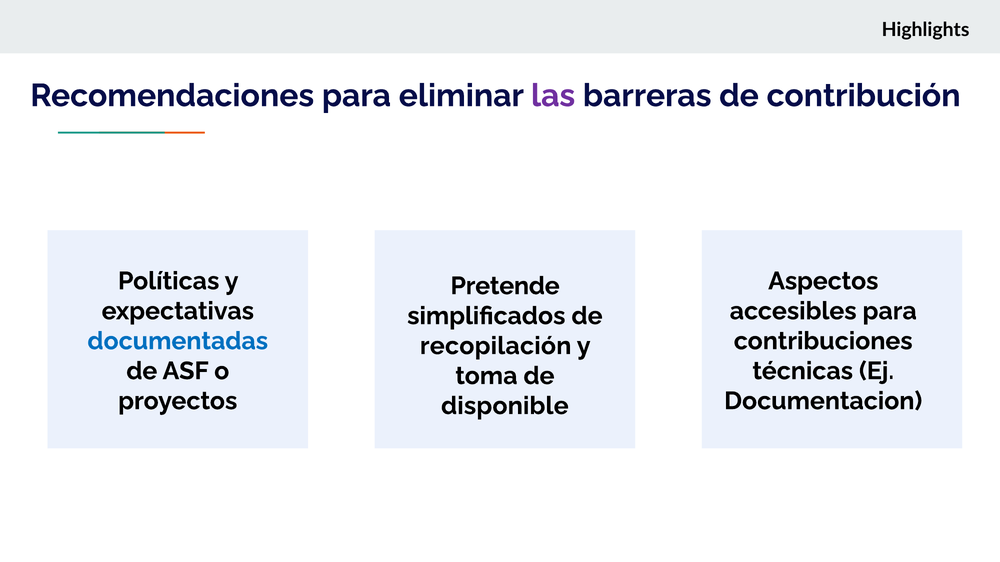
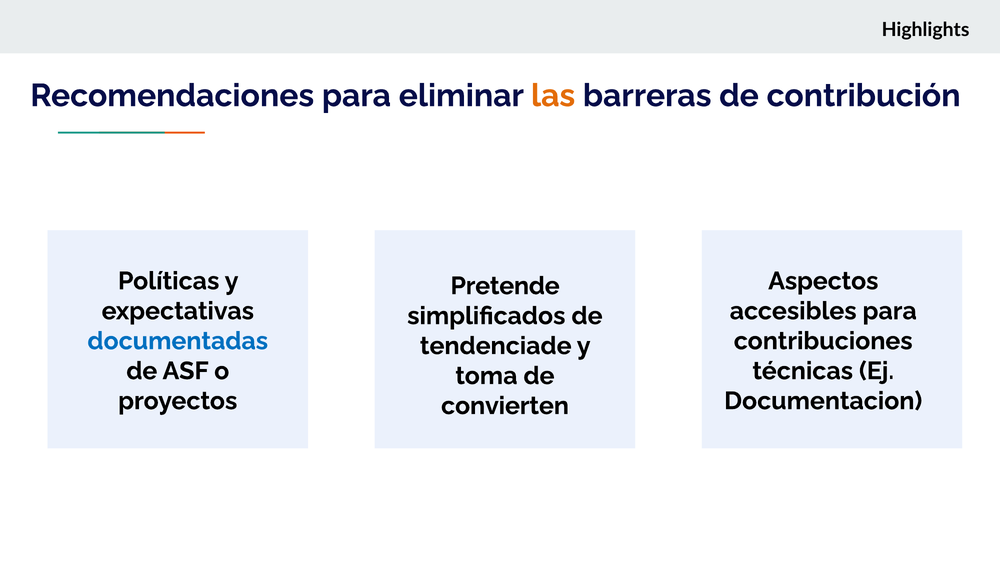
las colour: purple -> orange
recopilación: recopilación -> tendenciade
disponible: disponible -> convierten
